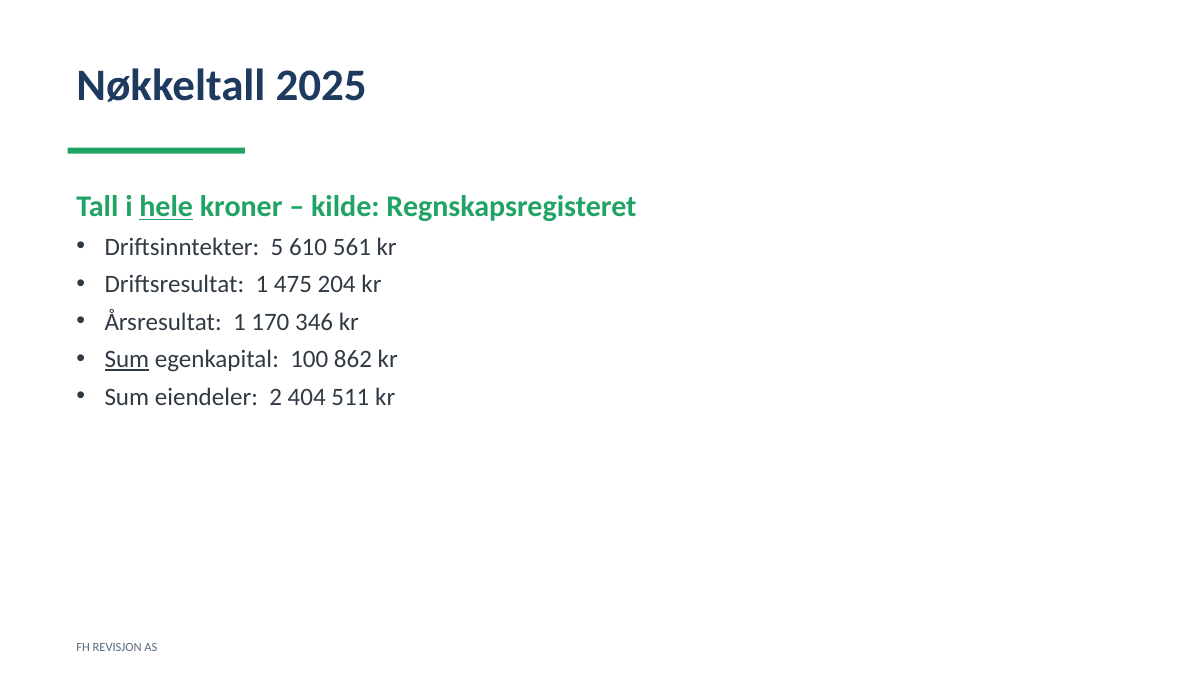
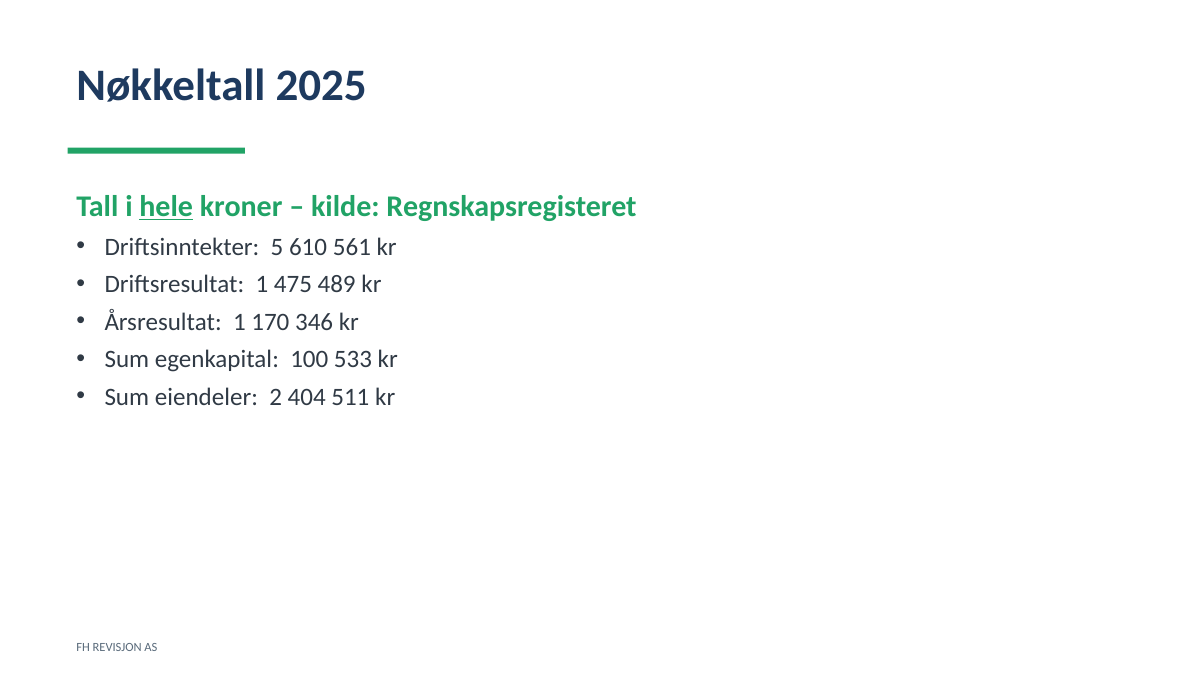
204: 204 -> 489
Sum at (127, 360) underline: present -> none
862: 862 -> 533
